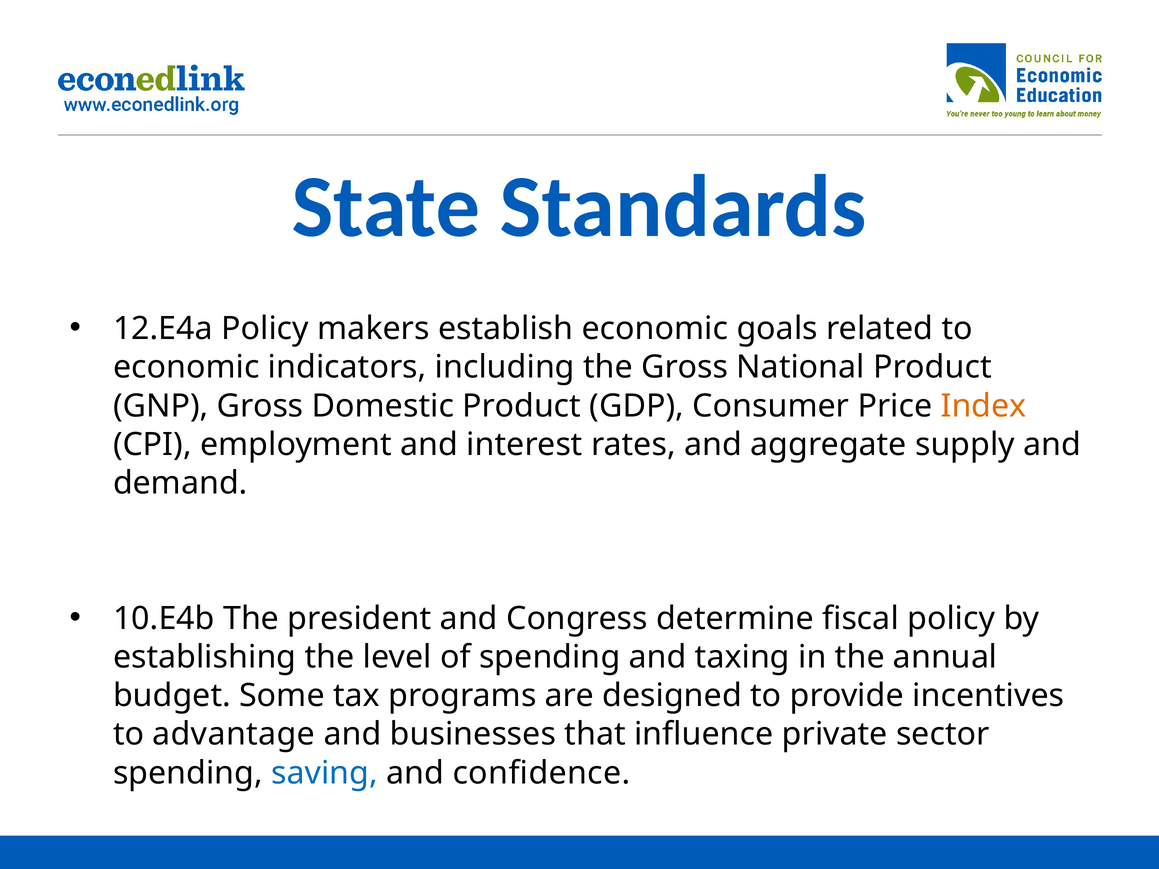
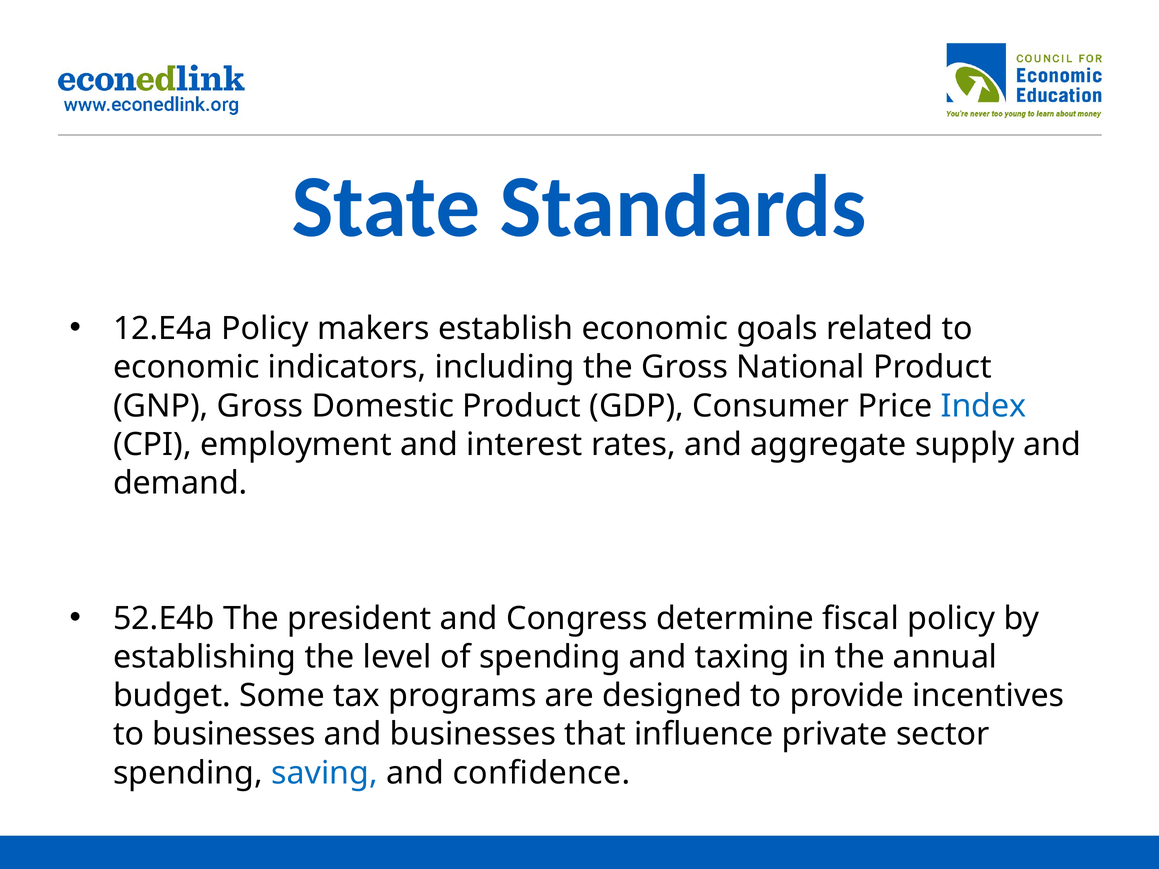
Index colour: orange -> blue
10.E4b: 10.E4b -> 52.E4b
to advantage: advantage -> businesses
